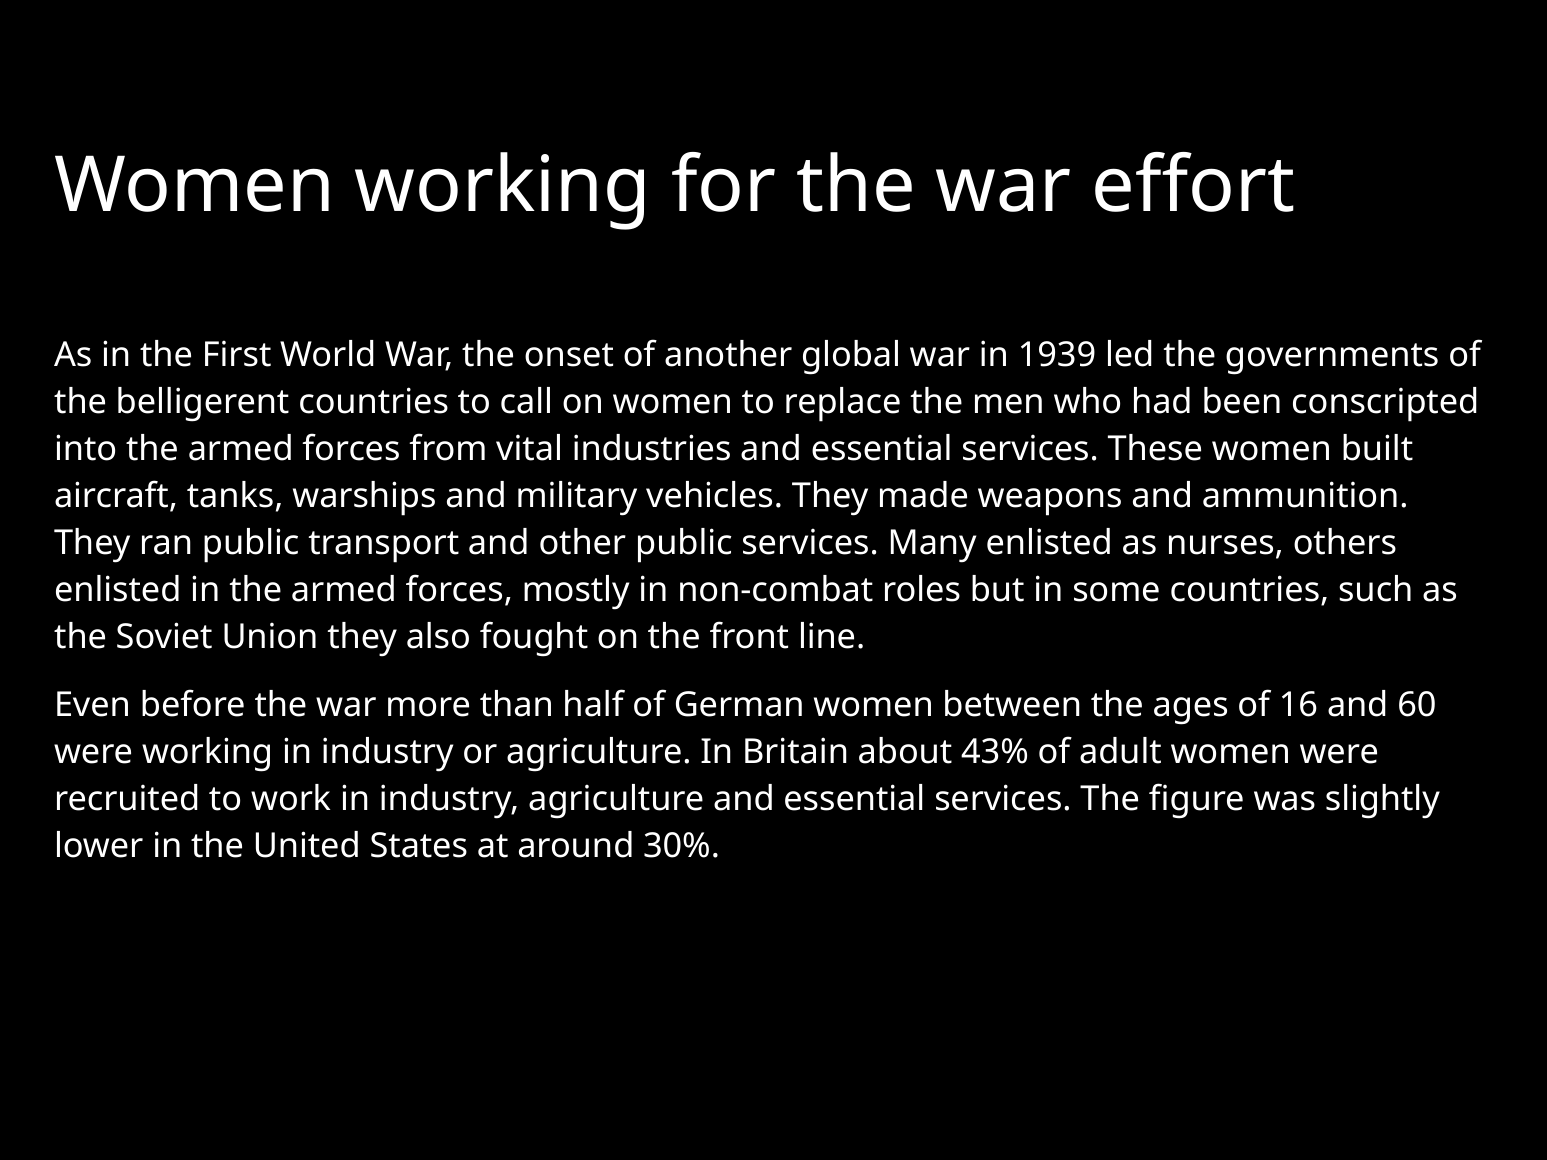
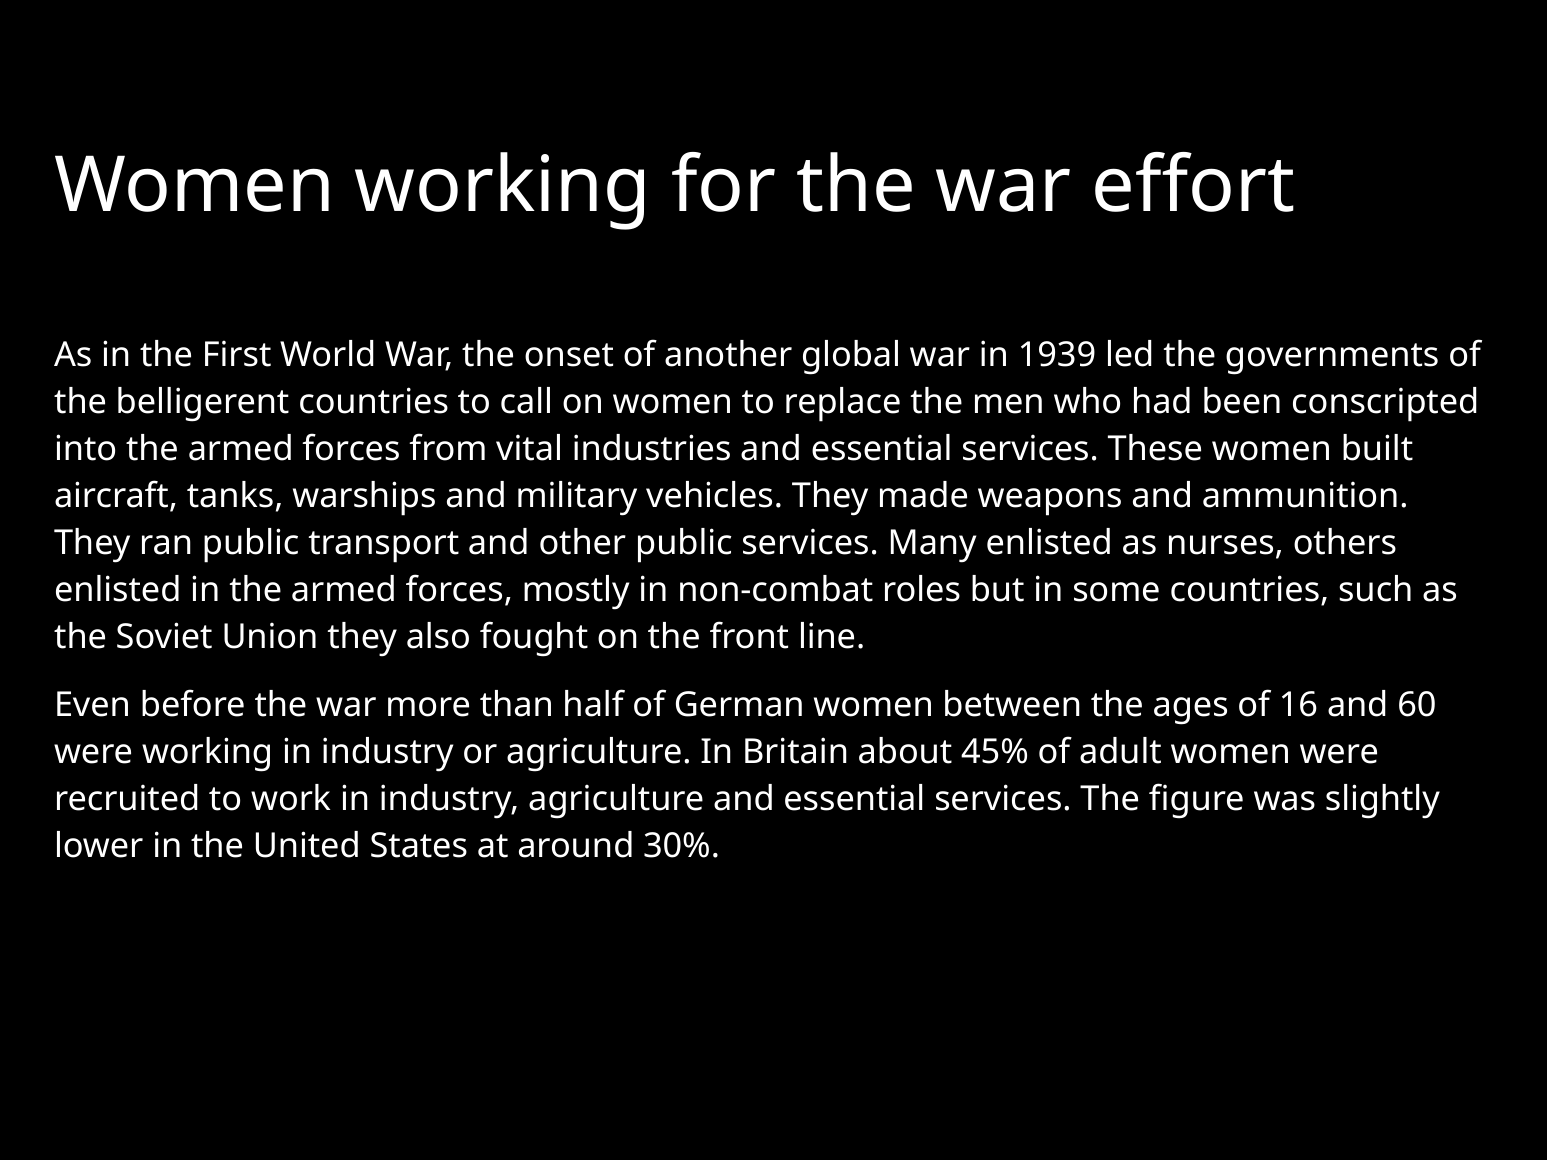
43%: 43% -> 45%
